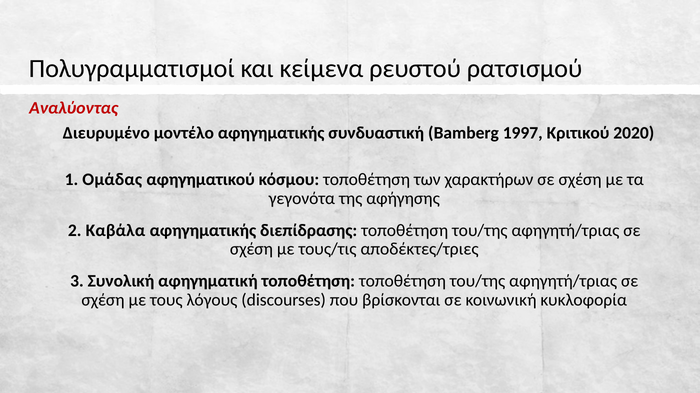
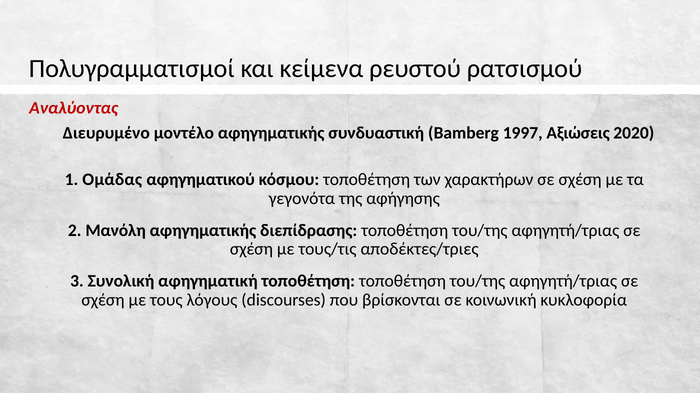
Κριτικού: Κριτικού -> Αξιώσεις
Καβάλα: Καβάλα -> Μανόλη
